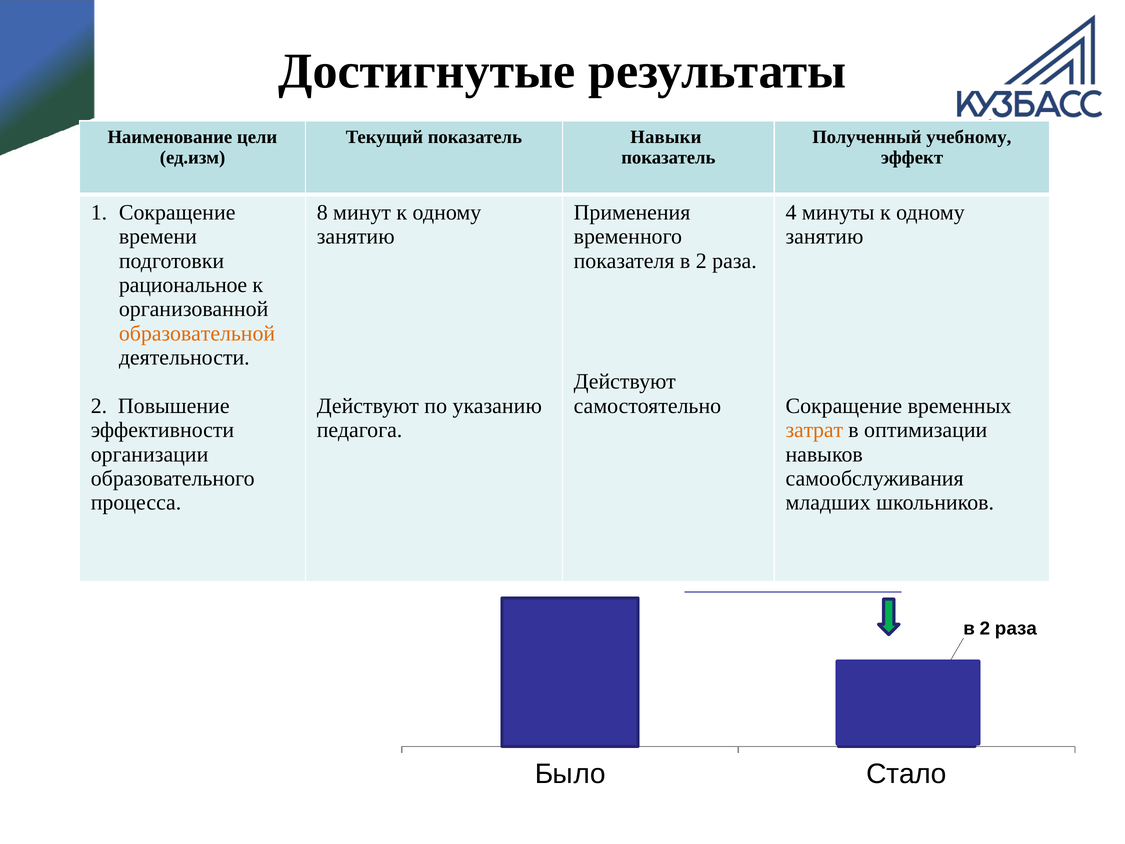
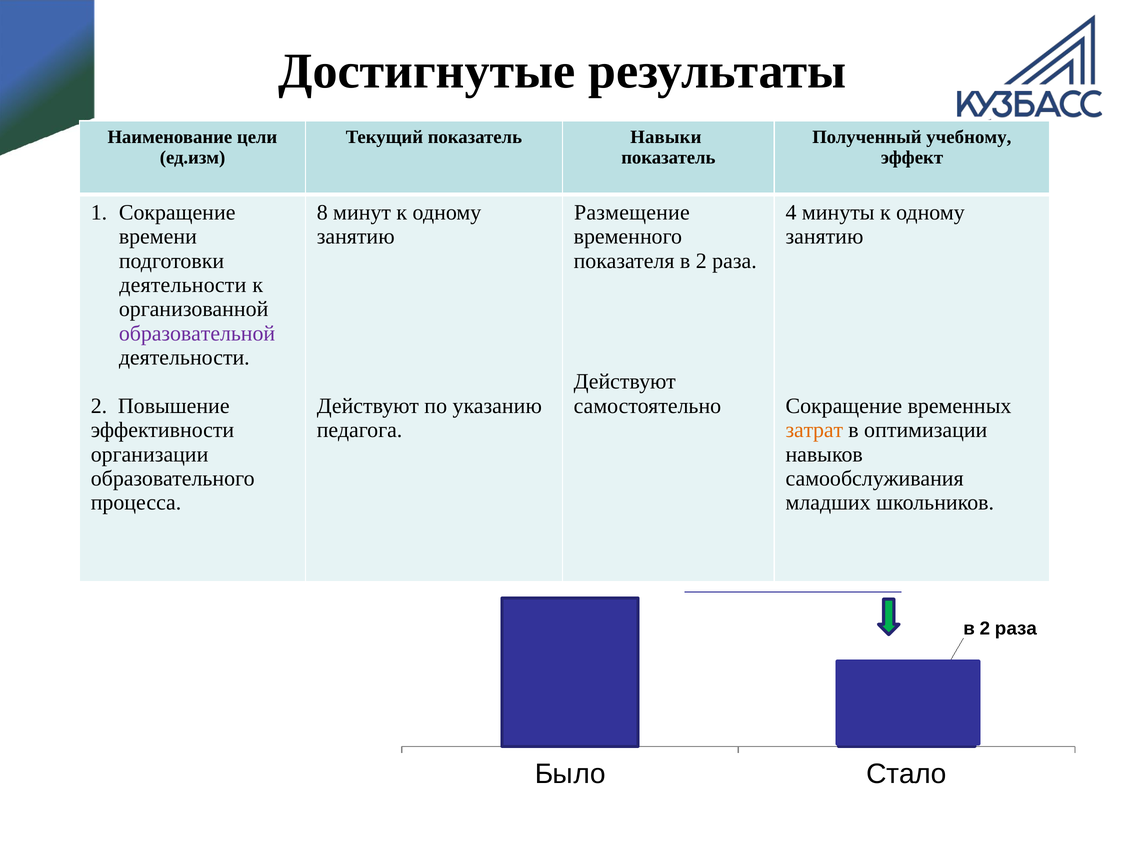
Применения: Применения -> Размещение
рациональное at (183, 285): рациональное -> деятельности
образовательной colour: orange -> purple
